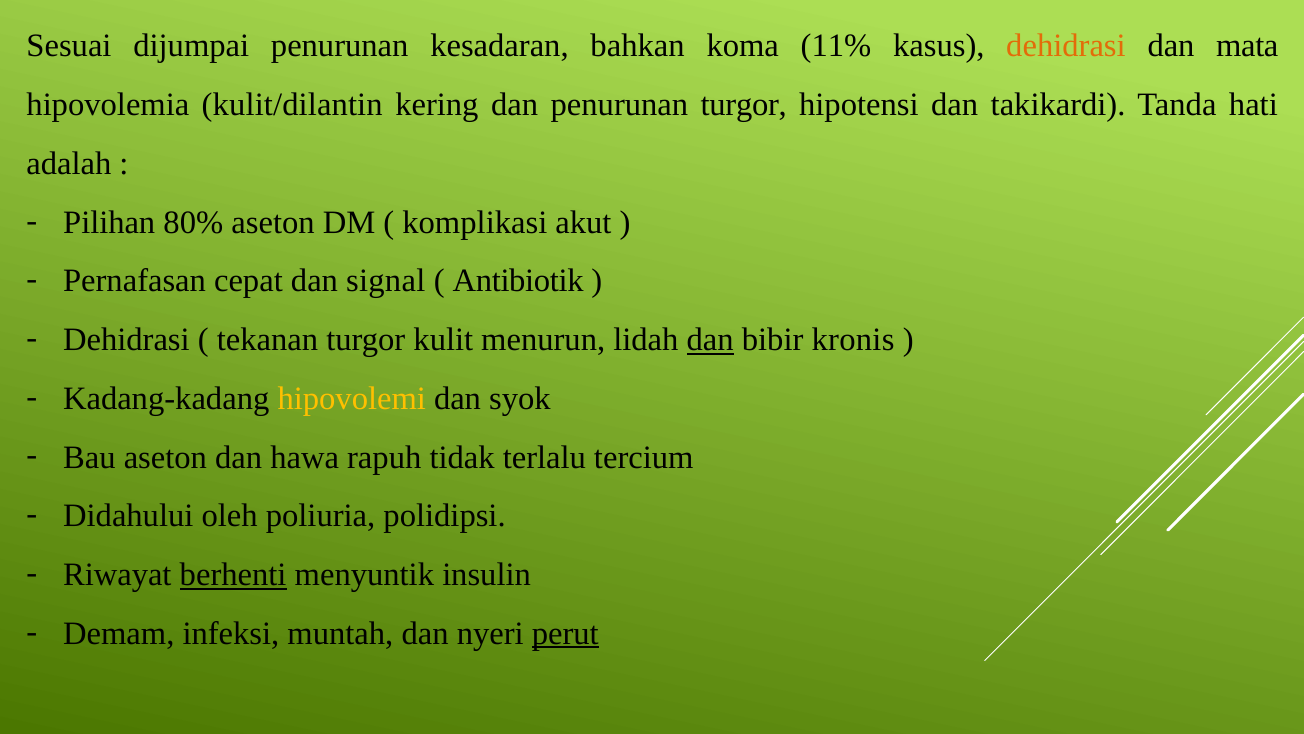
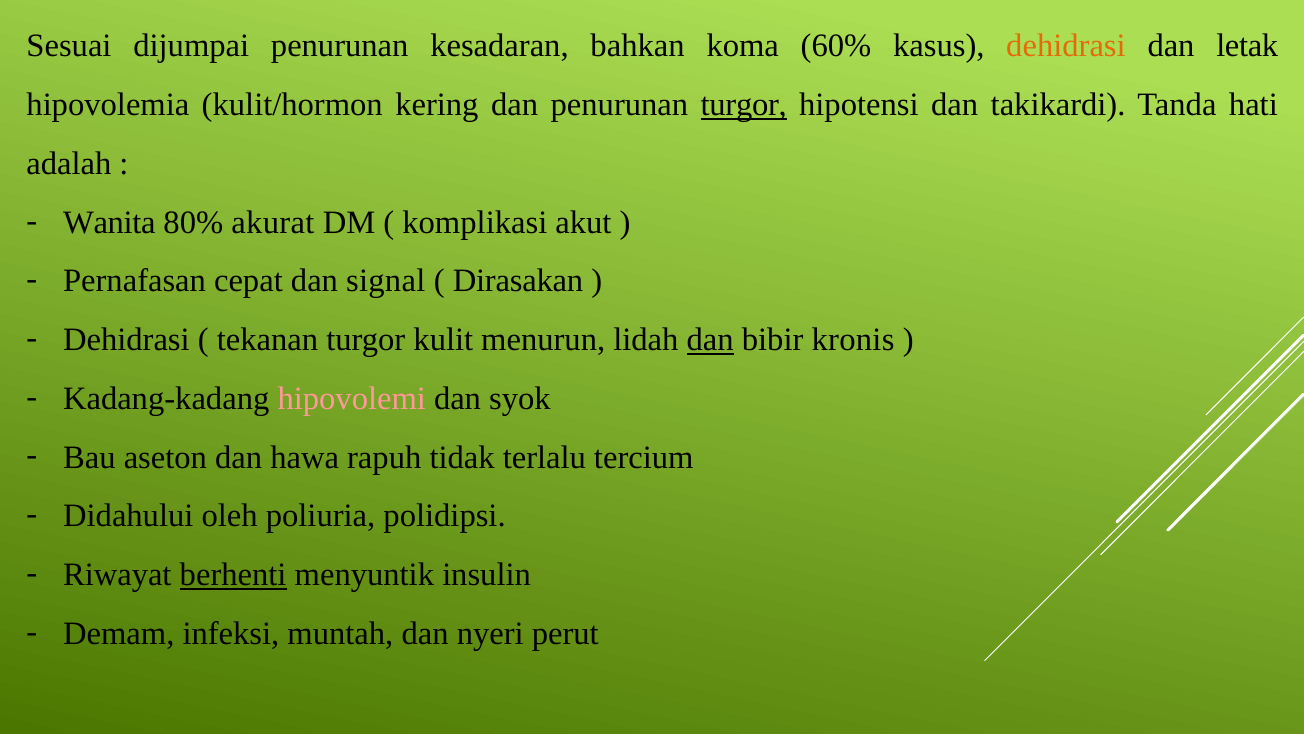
11%: 11% -> 60%
mata: mata -> letak
kulit/dilantin: kulit/dilantin -> kulit/hormon
turgor at (744, 105) underline: none -> present
Pilihan: Pilihan -> Wanita
80% aseton: aseton -> akurat
Antibiotik: Antibiotik -> Dirasakan
hipovolemi colour: yellow -> pink
perut underline: present -> none
